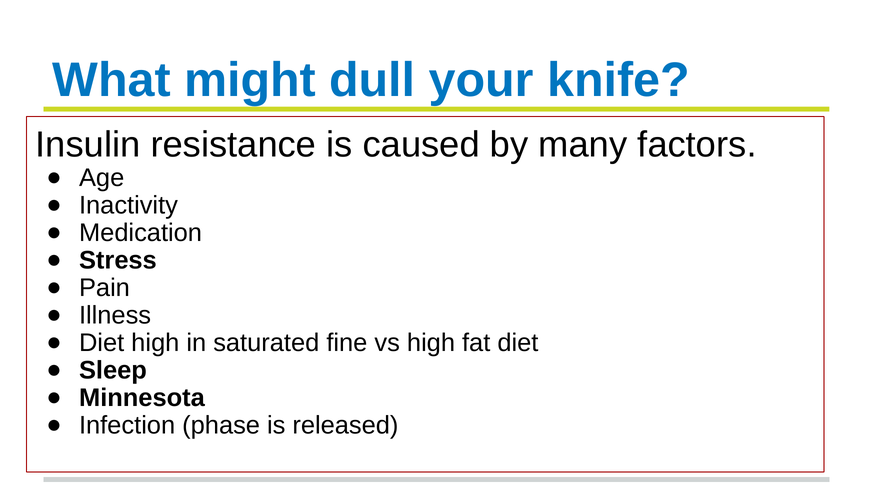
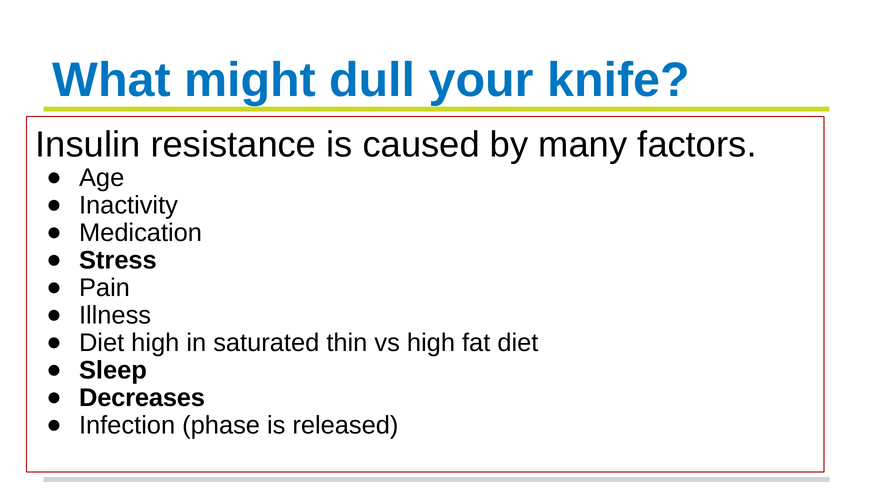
fine: fine -> thin
Minnesota: Minnesota -> Decreases
